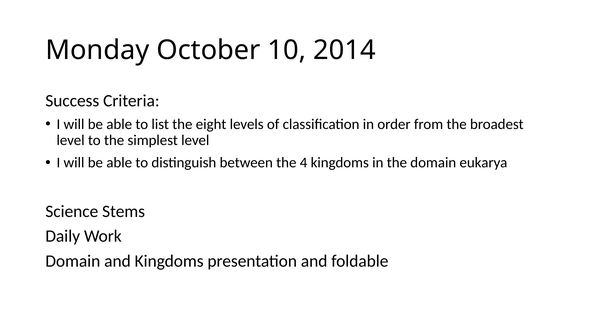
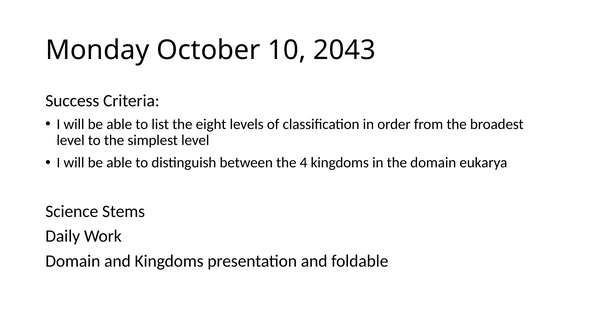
2014: 2014 -> 2043
